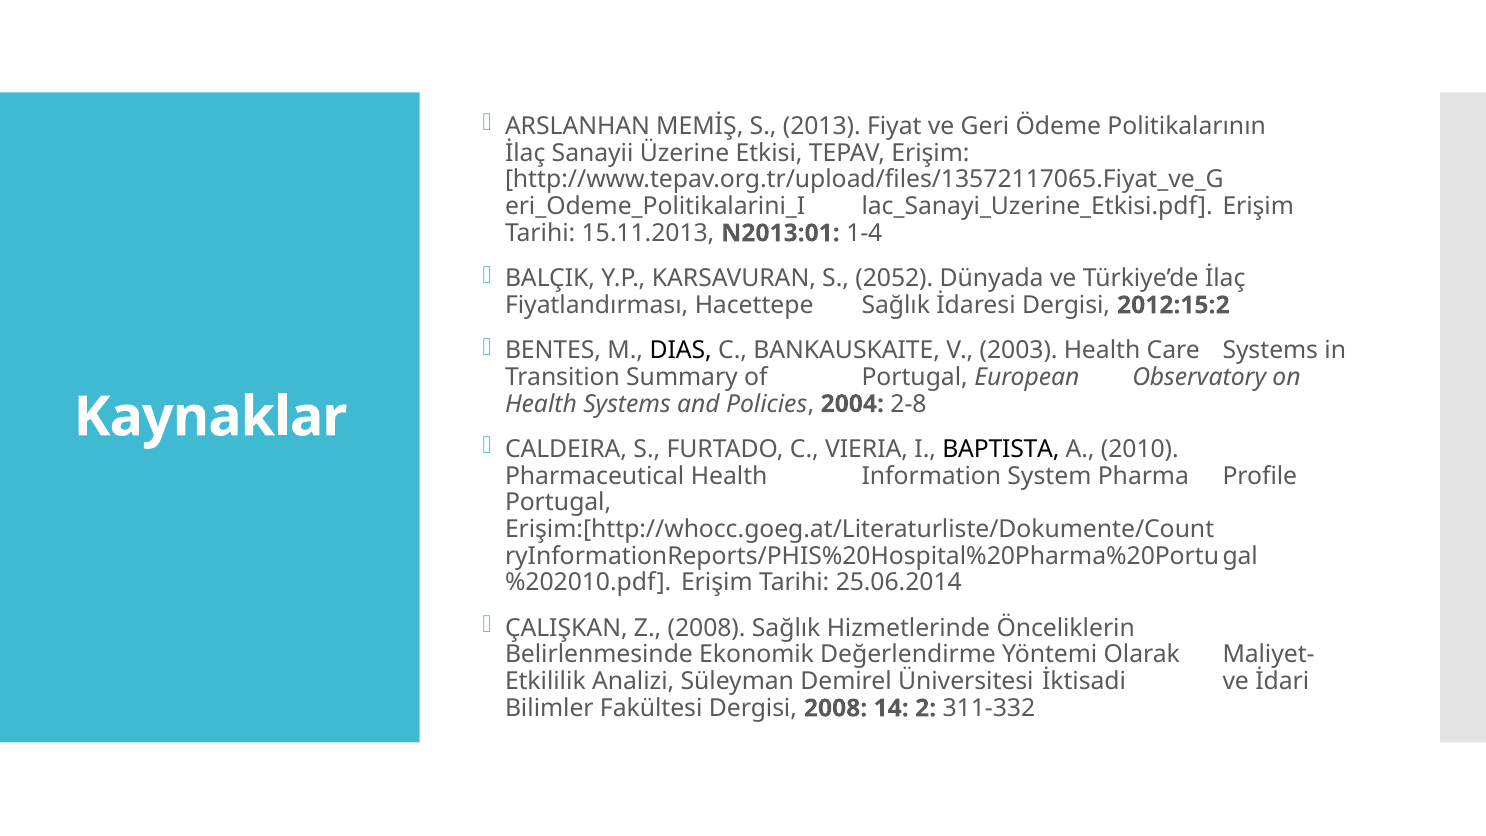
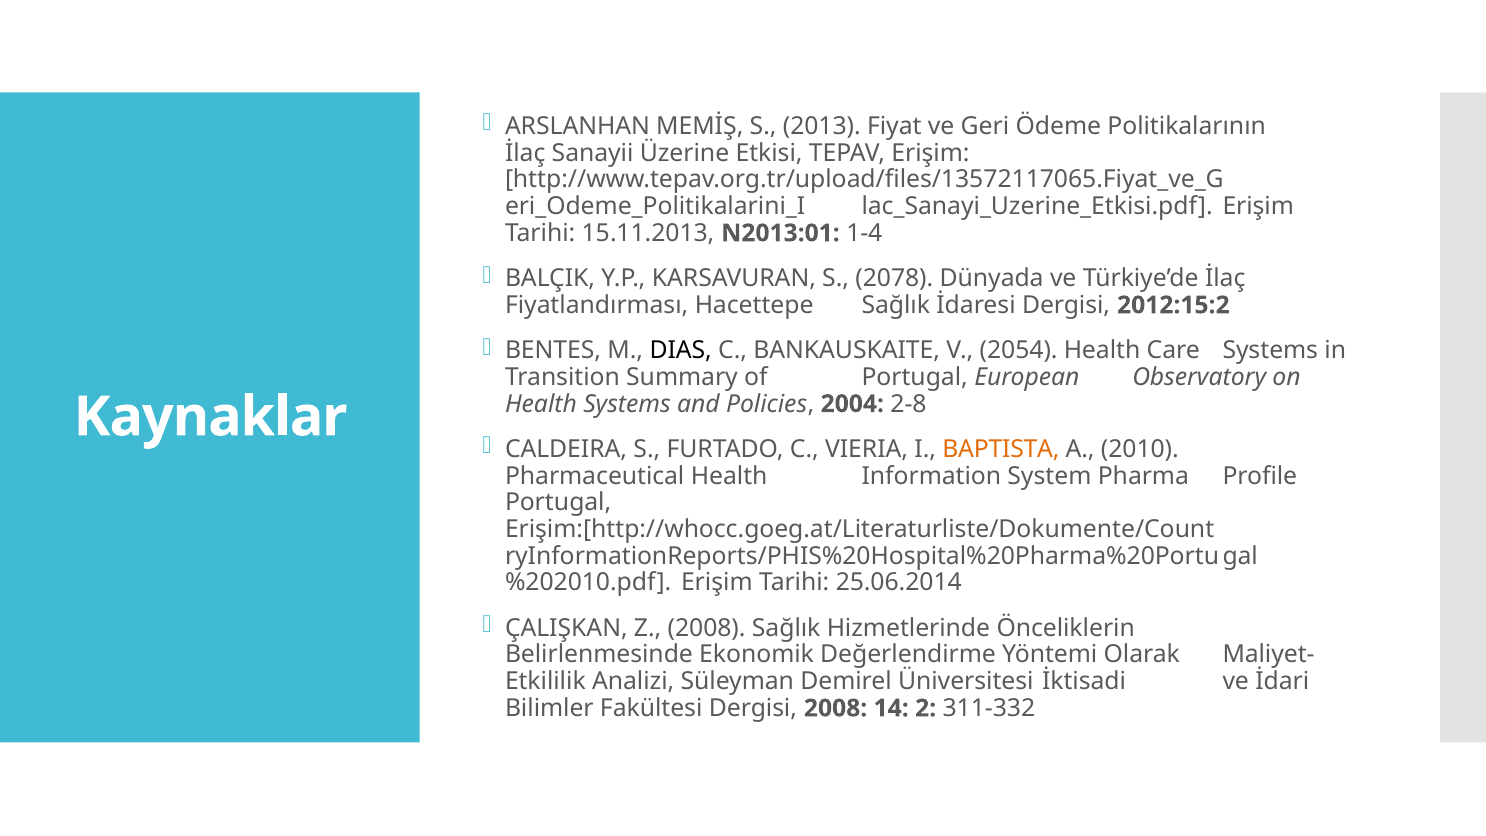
2052: 2052 -> 2078
2003: 2003 -> 2054
BAPTISTA colour: black -> orange
